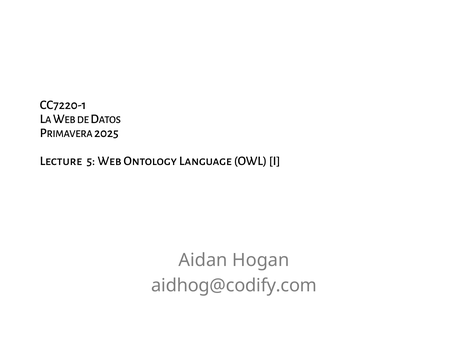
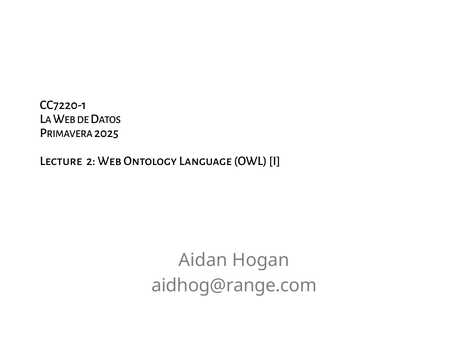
5: 5 -> 2
aidhog@codify.com: aidhog@codify.com -> aidhog@range.com
